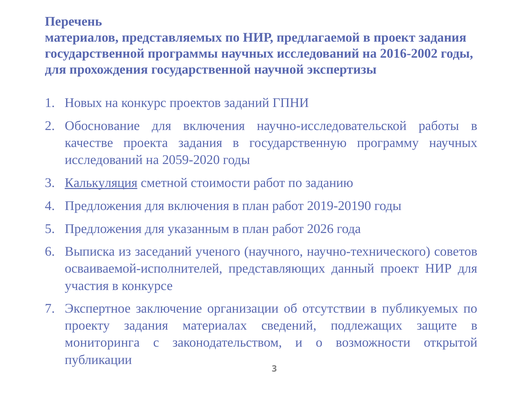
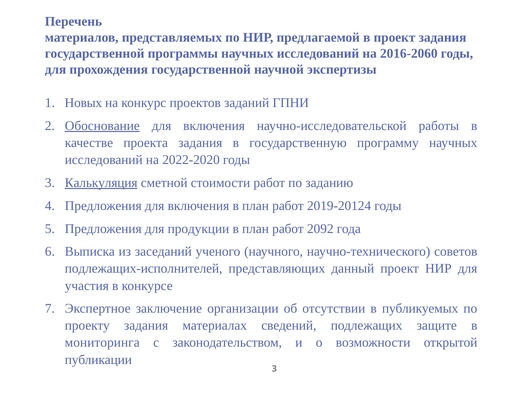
2016-2002: 2016-2002 -> 2016-2060
Обоснование underline: none -> present
2059-2020: 2059-2020 -> 2022-2020
2019-20190: 2019-20190 -> 2019-20124
указанным: указанным -> продукции
2026: 2026 -> 2092
осваиваемой-исполнителей: осваиваемой-исполнителей -> подлежащих-исполнителей
